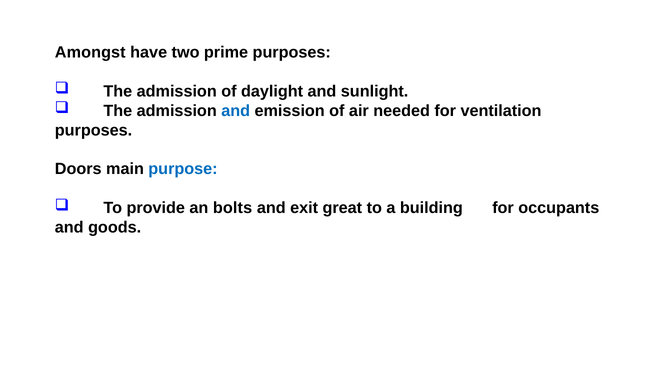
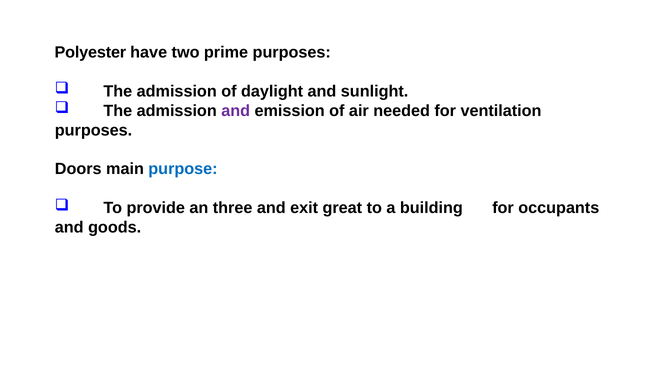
Amongst: Amongst -> Polyester
and at (236, 111) colour: blue -> purple
bolts: bolts -> three
